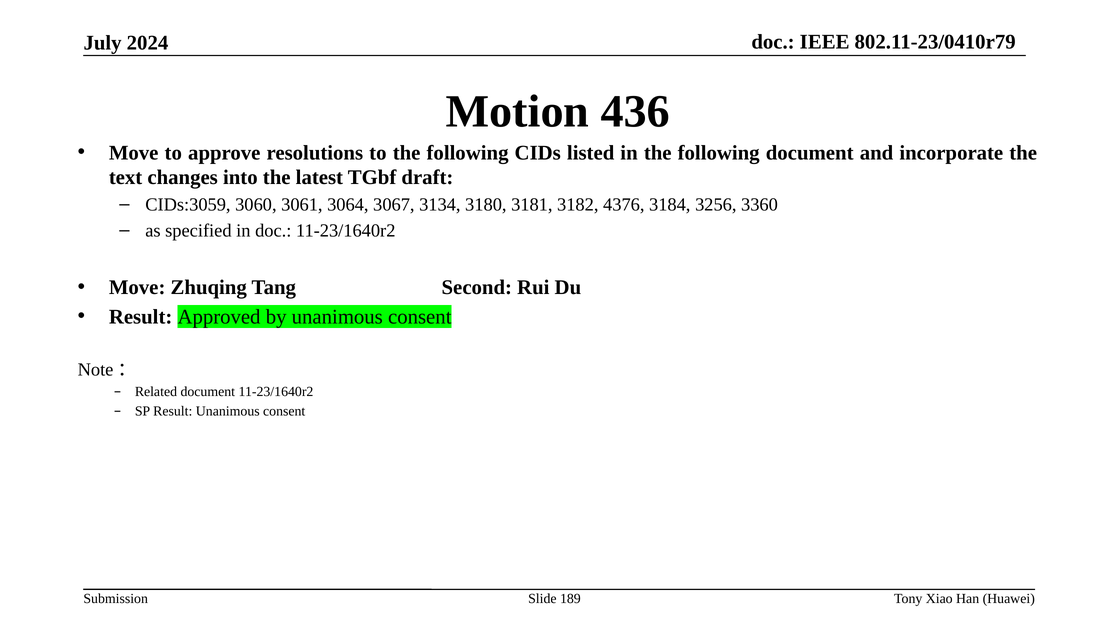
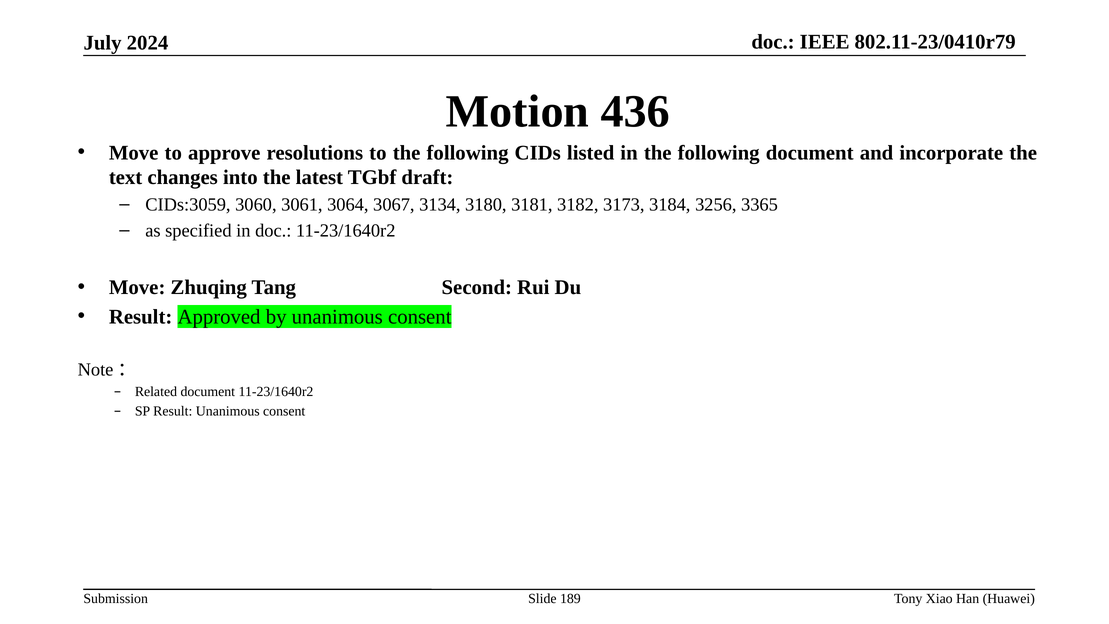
4376: 4376 -> 3173
3360: 3360 -> 3365
